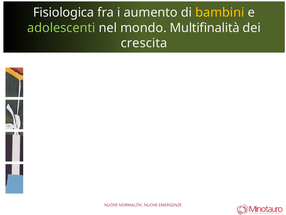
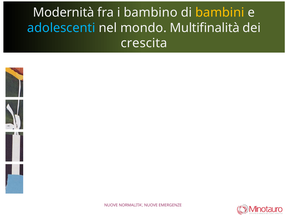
Fisiologica: Fisiologica -> Modernità
aumento: aumento -> bambino
adolescenti colour: light green -> light blue
